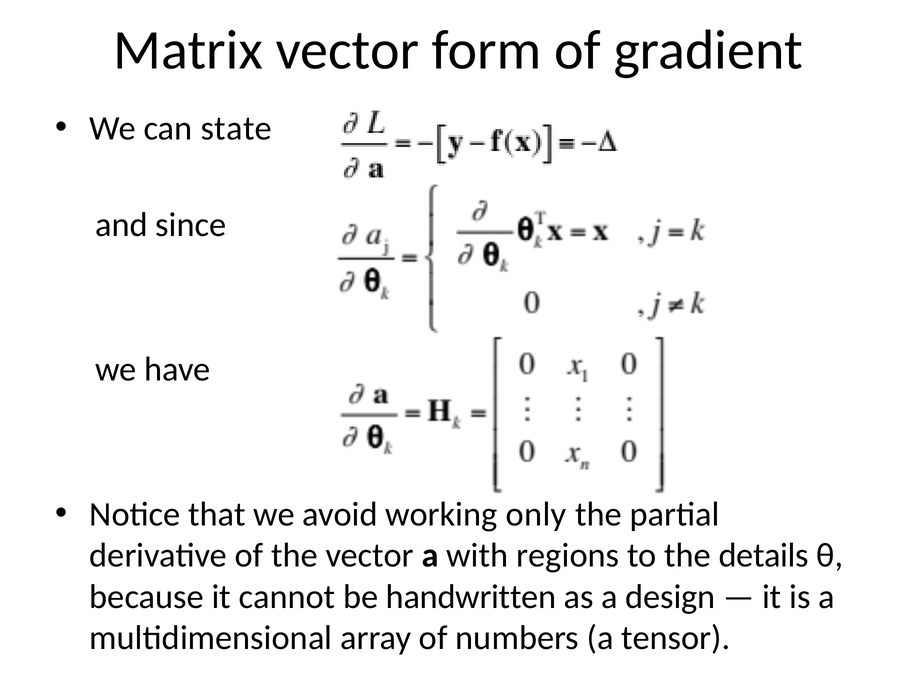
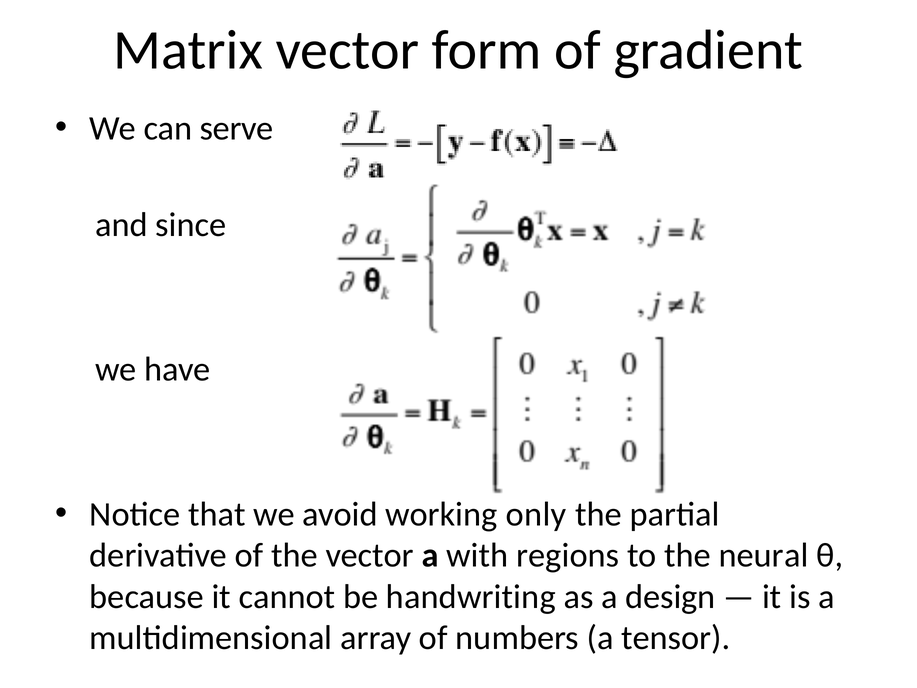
state: state -> serve
details: details -> neural
handwritten: handwritten -> handwriting
